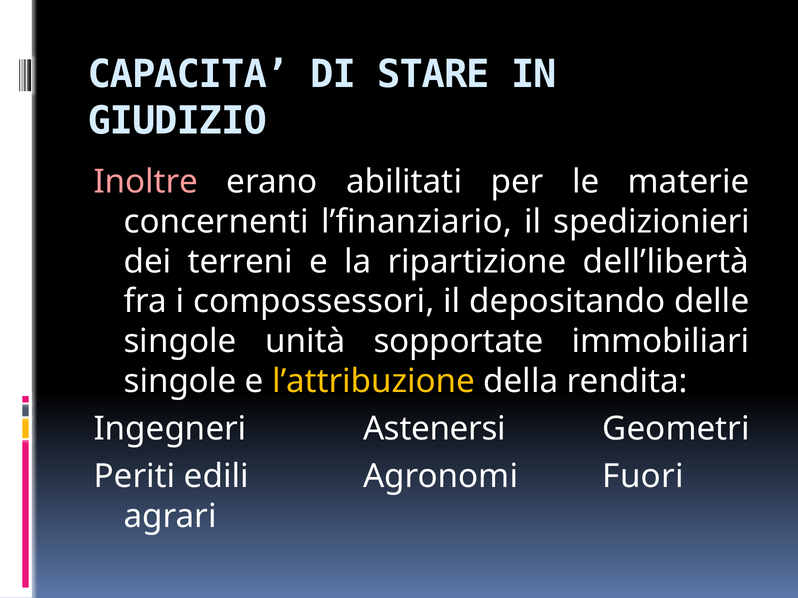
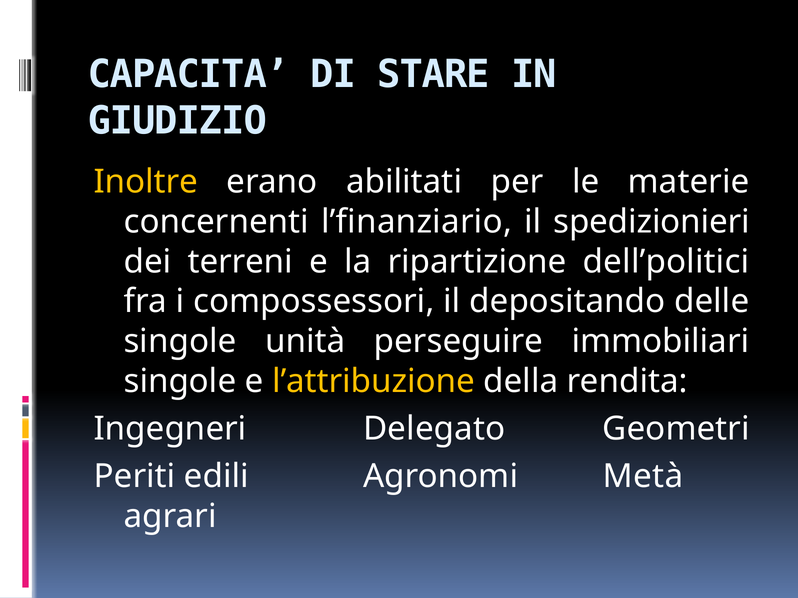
Inoltre colour: pink -> yellow
dell’libertà: dell’libertà -> dell’politici
sopportate: sopportate -> perseguire
Astenersi: Astenersi -> Delegato
Fuori: Fuori -> Metà
